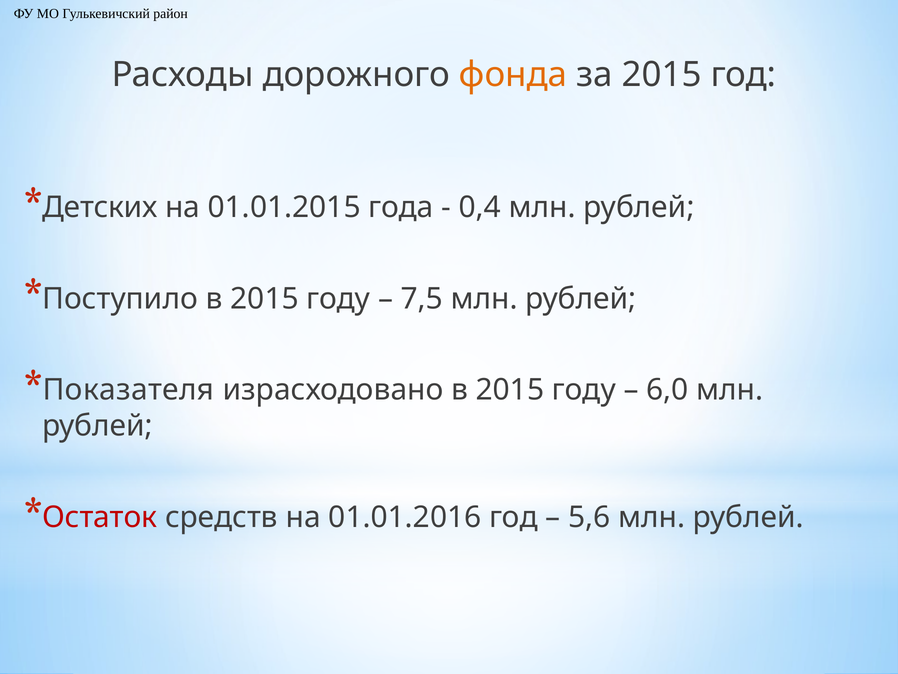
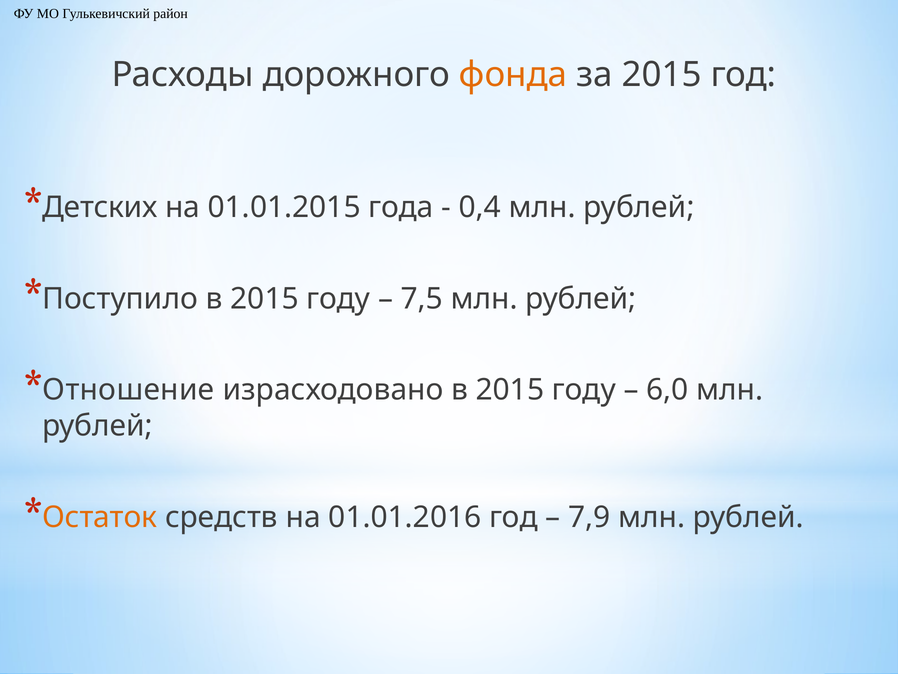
Показателя: Показателя -> Отношение
Остаток colour: red -> orange
5,6: 5,6 -> 7,9
